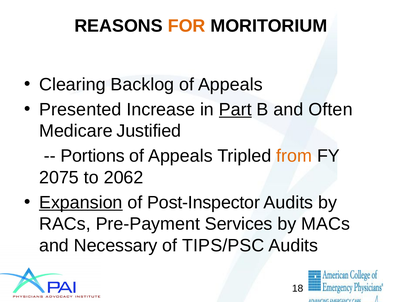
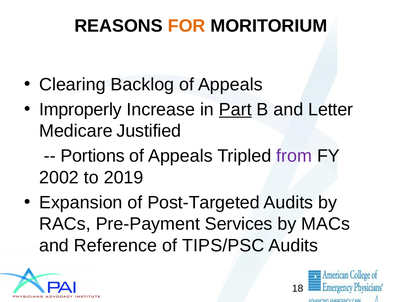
Presented: Presented -> Improperly
Often: Often -> Letter
from colour: orange -> purple
2075: 2075 -> 2002
2062: 2062 -> 2019
Expansion underline: present -> none
Post-Inspector: Post-Inspector -> Post-Targeted
Necessary: Necessary -> Reference
